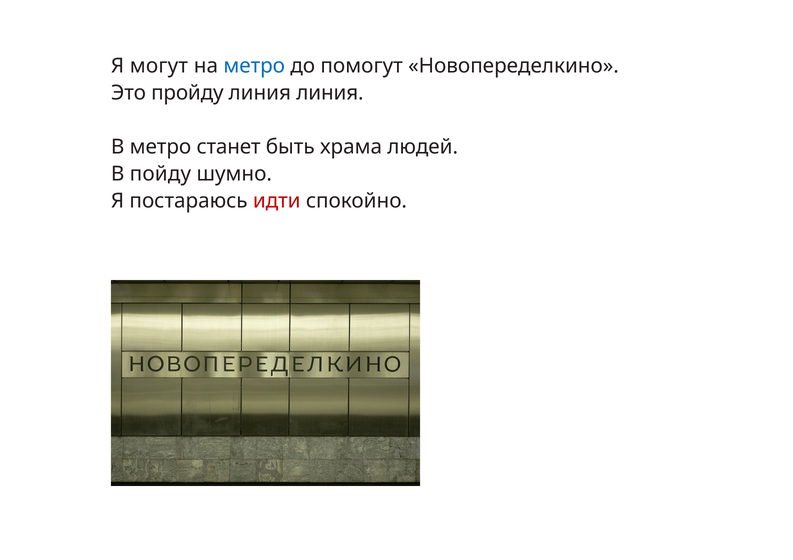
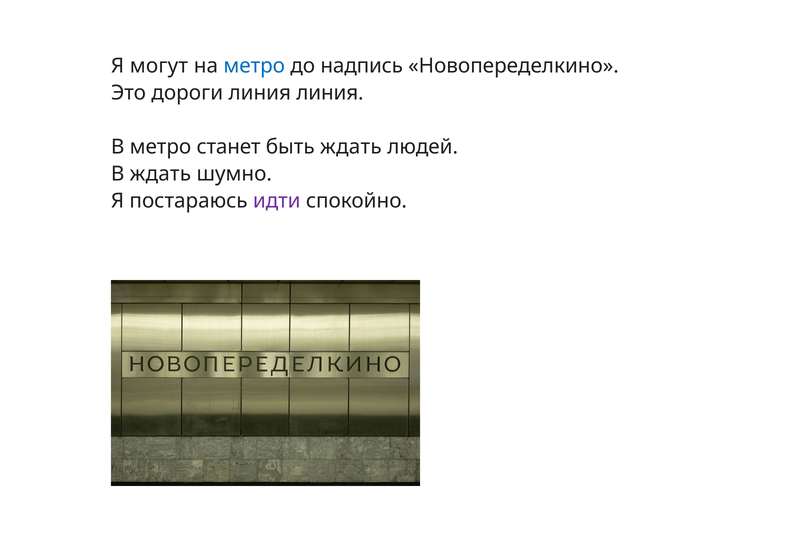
помогут: помогут -> надпись
пройду: пройду -> дороги
быть храма: храма -> ждать
В пойду: пойду -> ждать
идти colour: red -> purple
